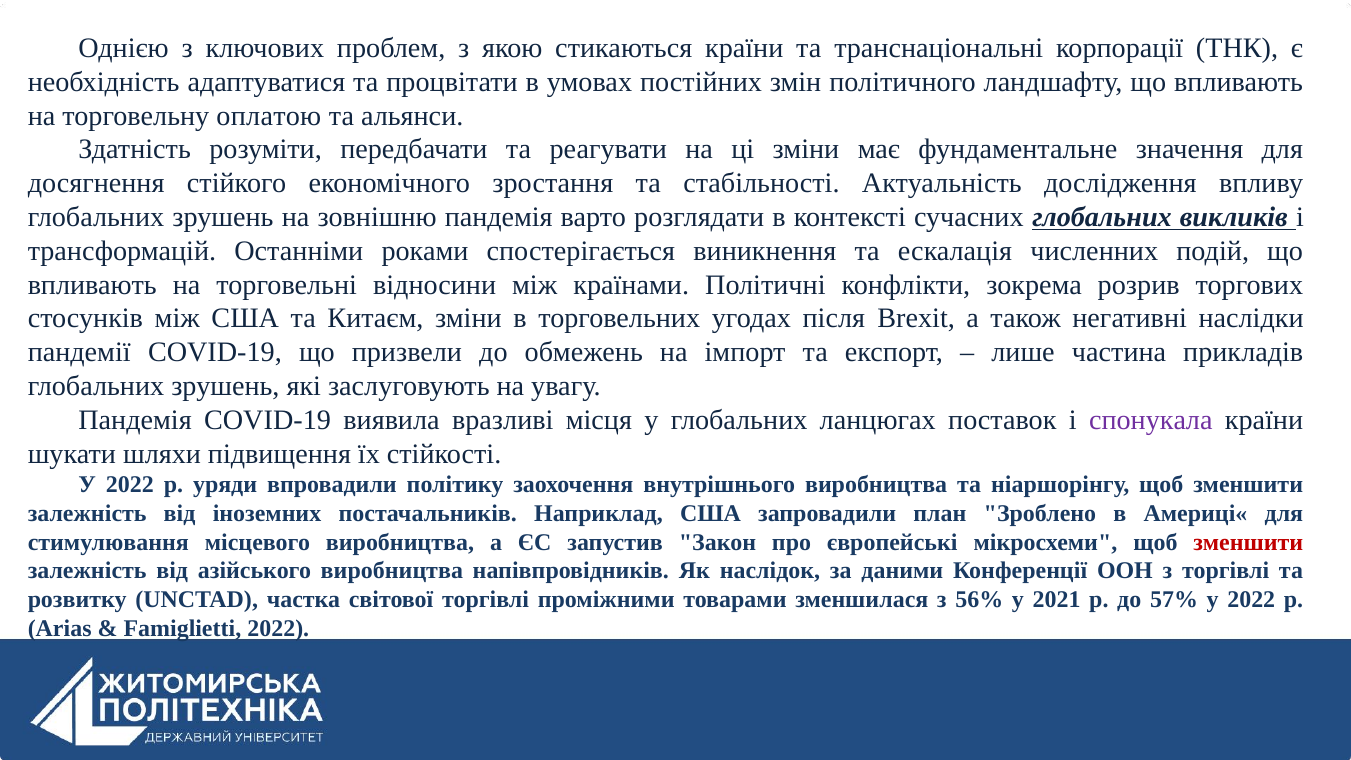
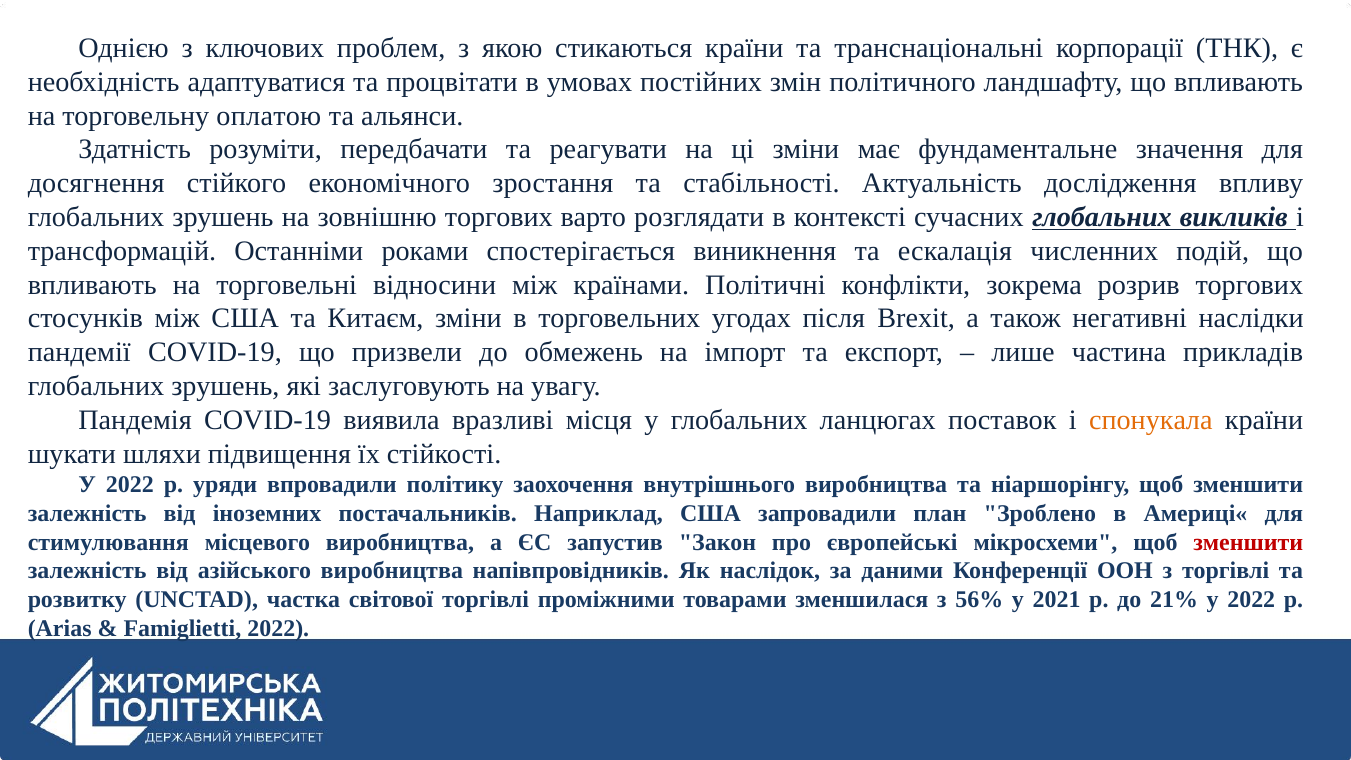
зовнішню пандемія: пандемія -> торгових
спонукала colour: purple -> orange
57%: 57% -> 21%
